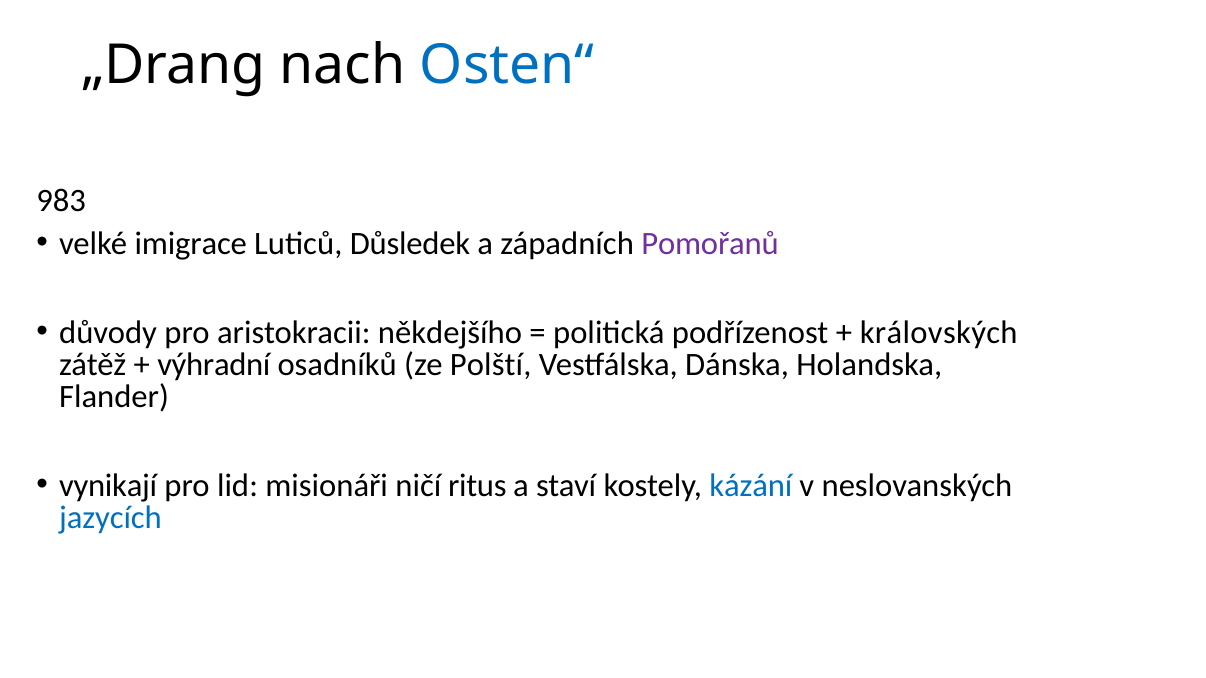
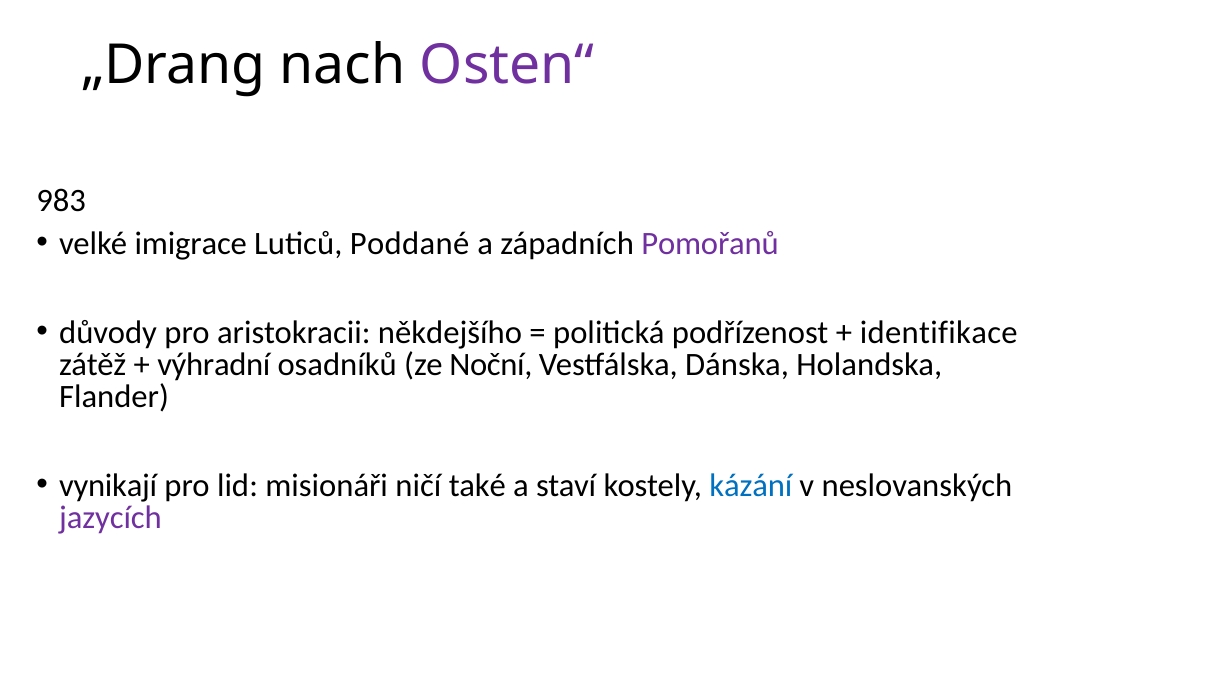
Osten“ colour: blue -> purple
Důsledek: Důsledek -> Poddané
královských: královských -> identifikace
Polští: Polští -> Noční
ritus: ritus -> také
jazycích colour: blue -> purple
